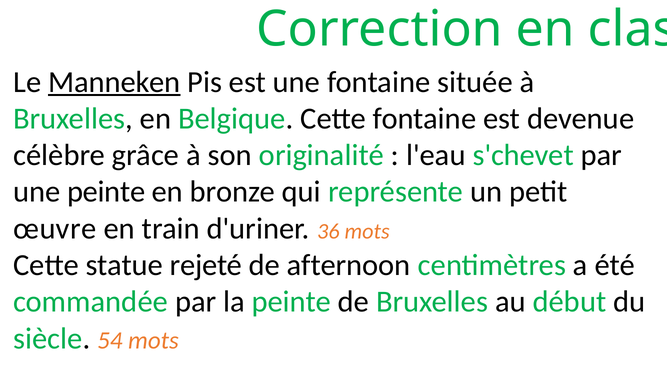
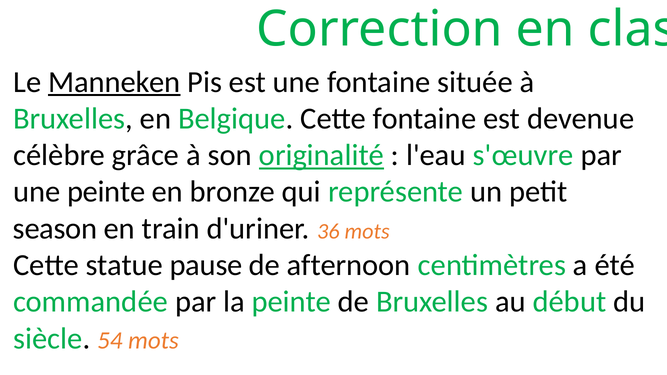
originalité underline: none -> present
s'chevet: s'chevet -> s'œuvre
œuvre: œuvre -> season
rejeté: rejeté -> pause
